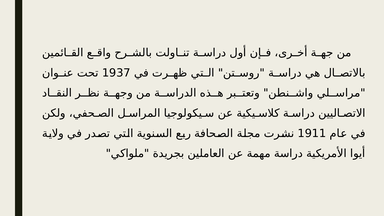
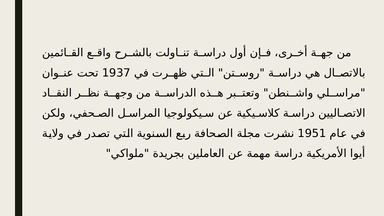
1911: 1911 -> 1951
